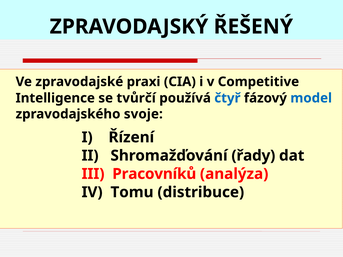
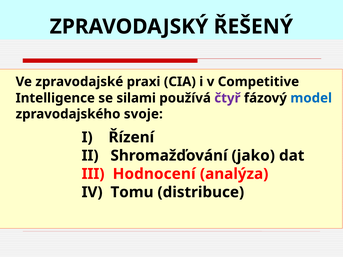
tvůrčí: tvůrčí -> silami
čtyř colour: blue -> purple
řady: řady -> jako
Pracovníků: Pracovníků -> Hodnocení
